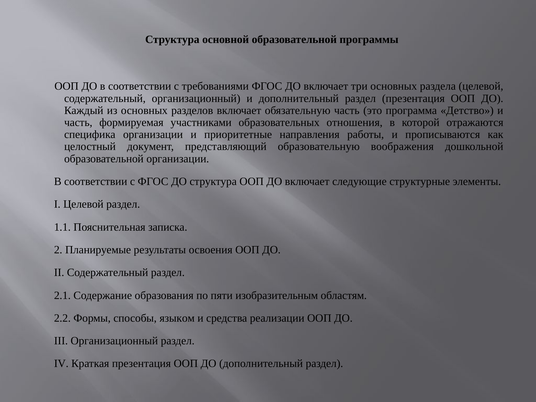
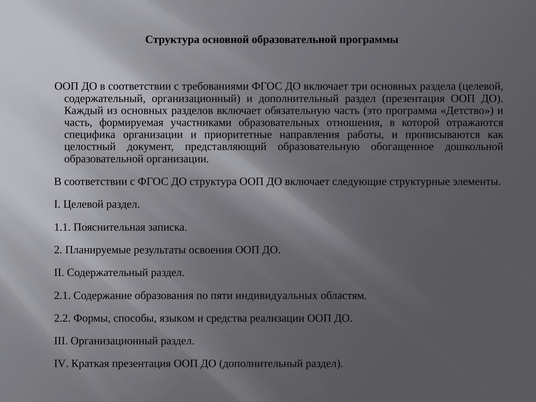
воображения: воображения -> обогащенное
изобразительным: изобразительным -> индивидуальных
